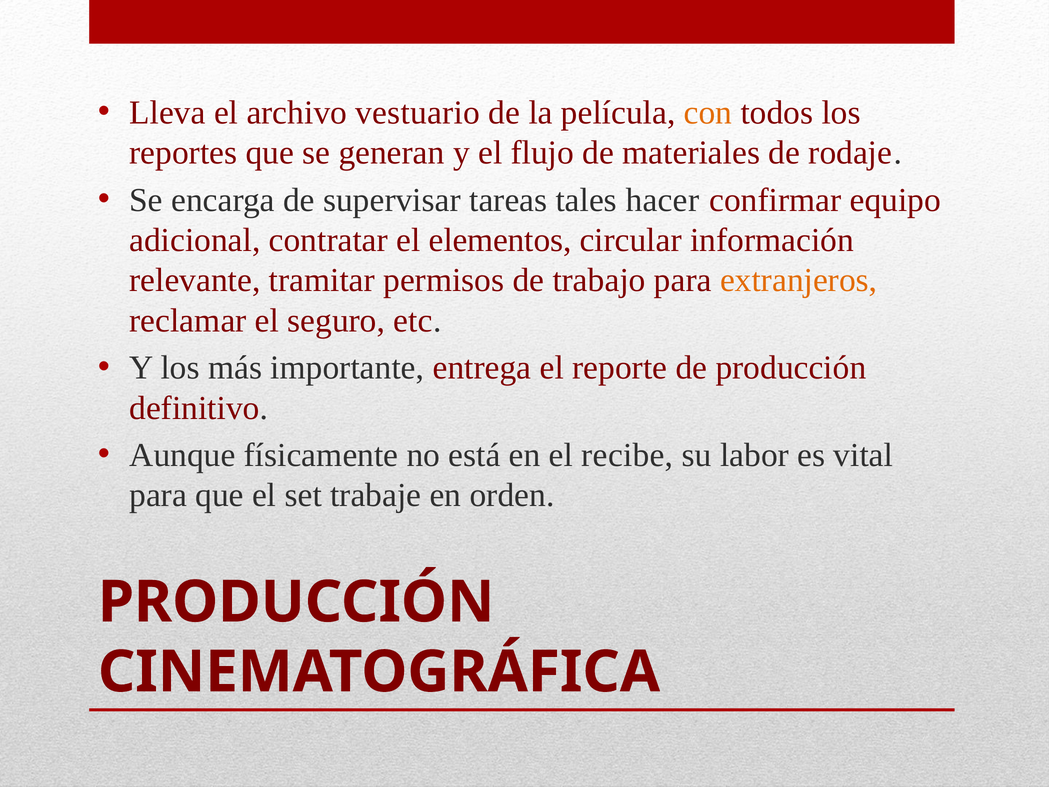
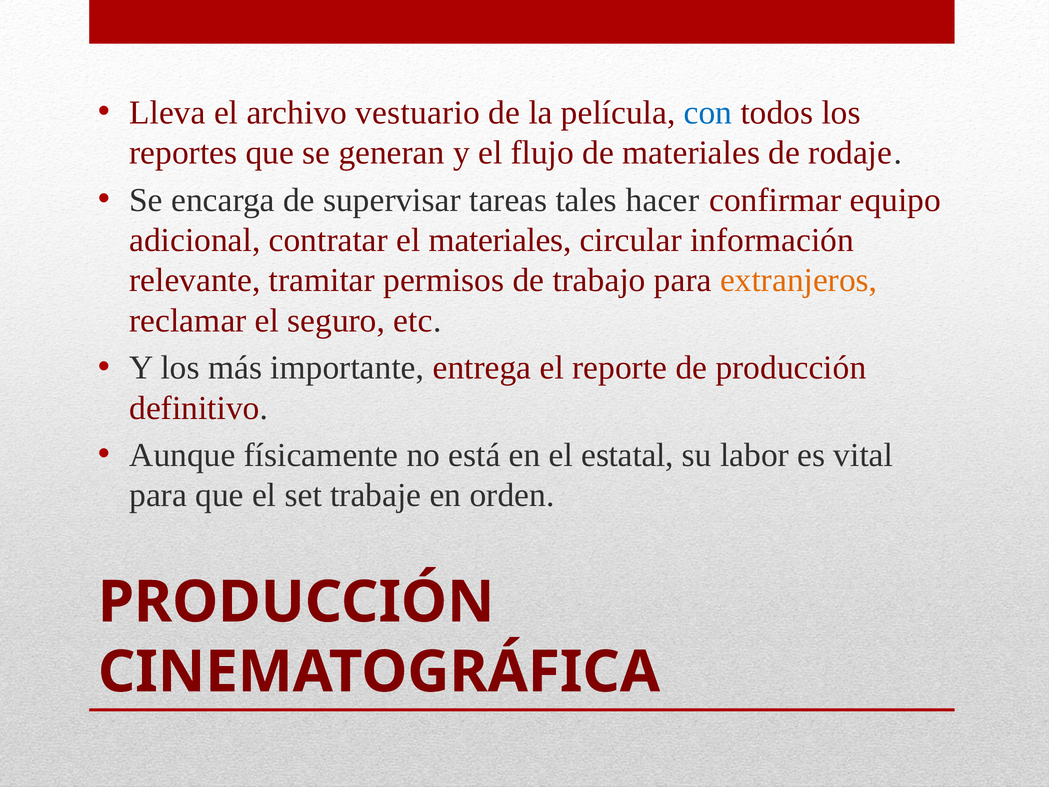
con colour: orange -> blue
el elementos: elementos -> materiales
recibe: recibe -> estatal
